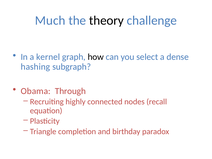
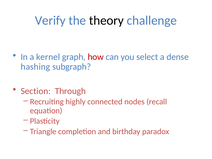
Much: Much -> Verify
how colour: black -> red
Obama: Obama -> Section
